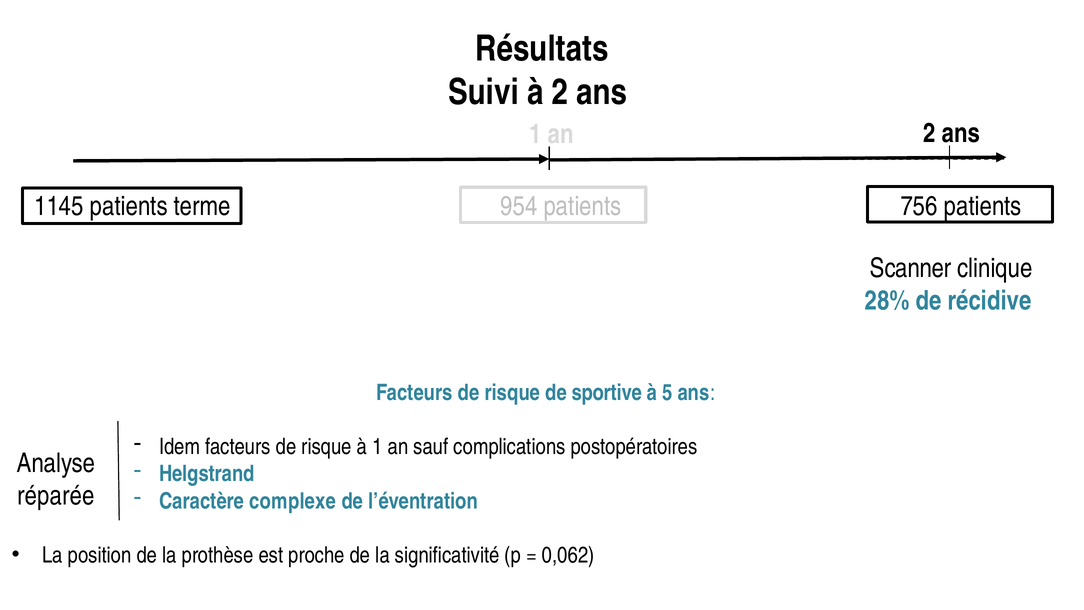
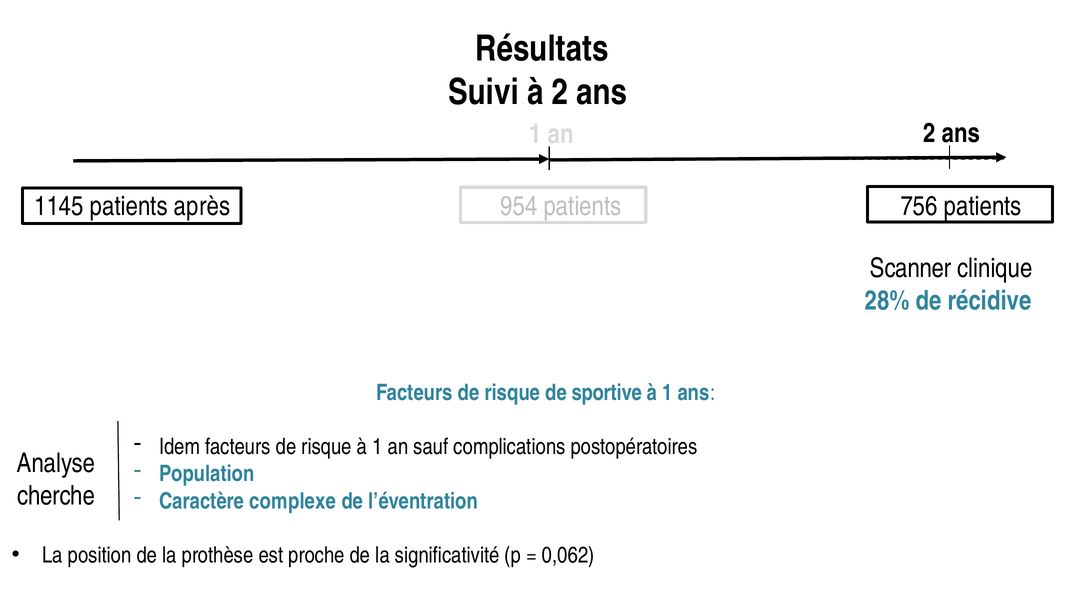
terme: terme -> après
5 at (667, 392): 5 -> 1
Helgstrand: Helgstrand -> Population
réparée: réparée -> cherche
